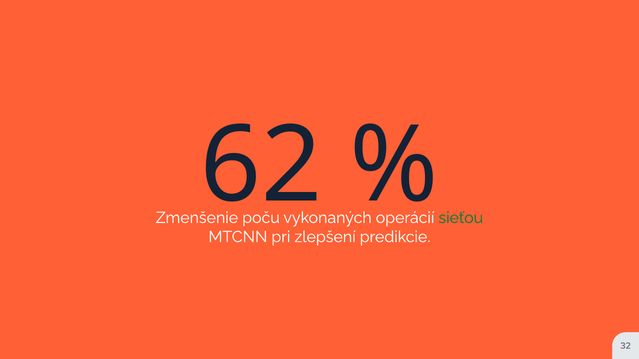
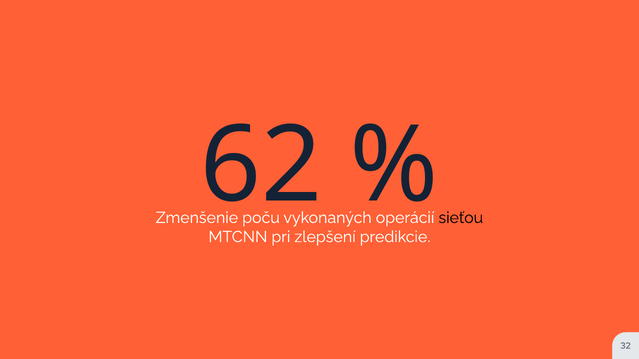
sieťou colour: green -> black
